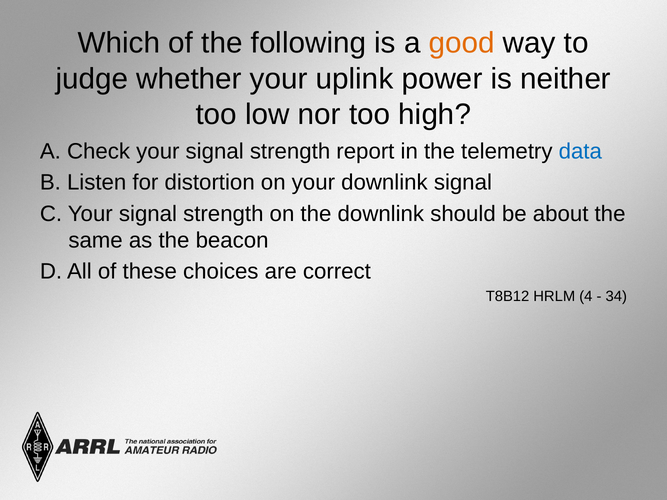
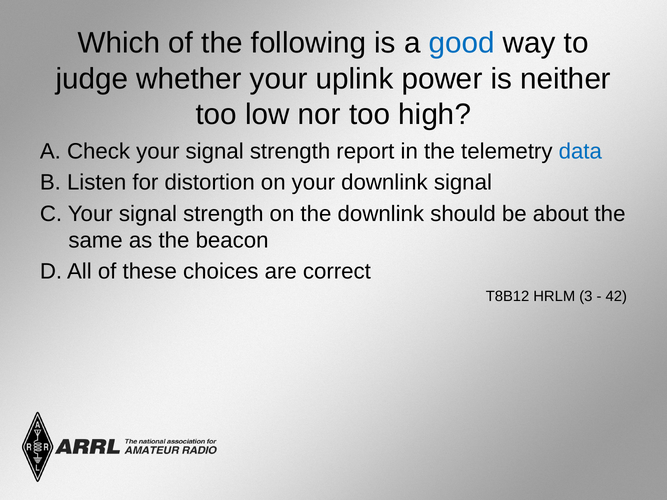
good colour: orange -> blue
4: 4 -> 3
34: 34 -> 42
